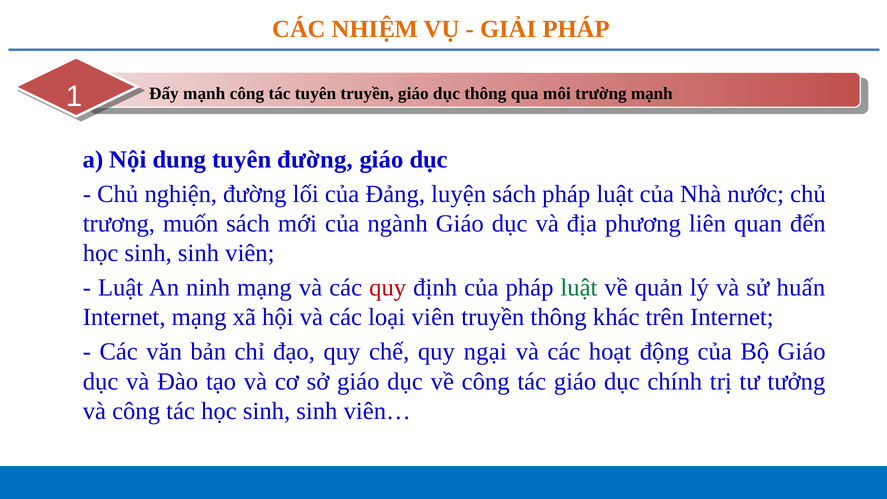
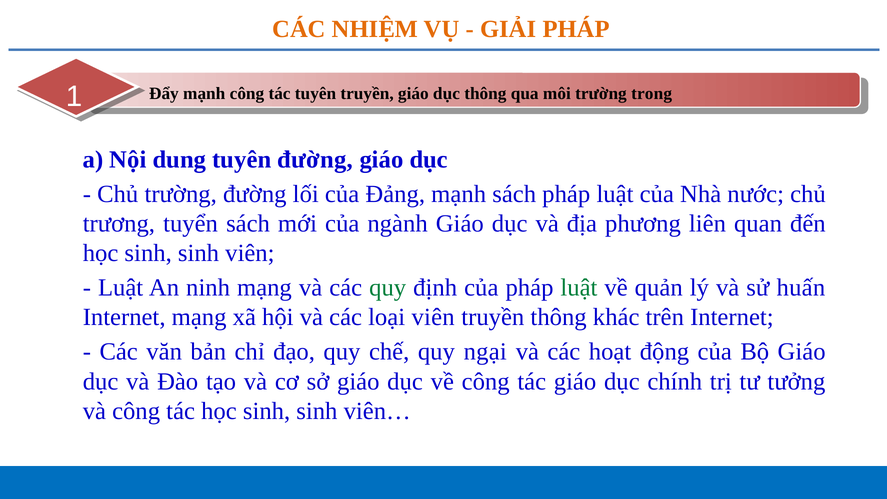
trường mạnh: mạnh -> trong
Chủ nghiện: nghiện -> trường
Đảng luyện: luyện -> mạnh
muốn: muốn -> tuyển
quy at (388, 288) colour: red -> green
